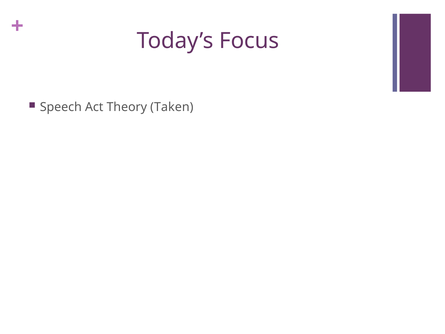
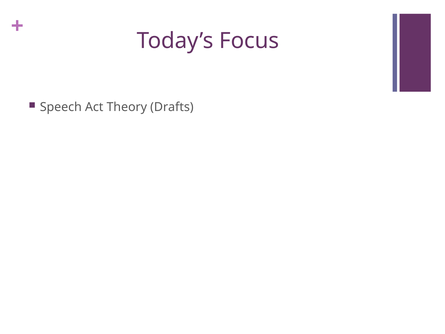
Taken: Taken -> Drafts
